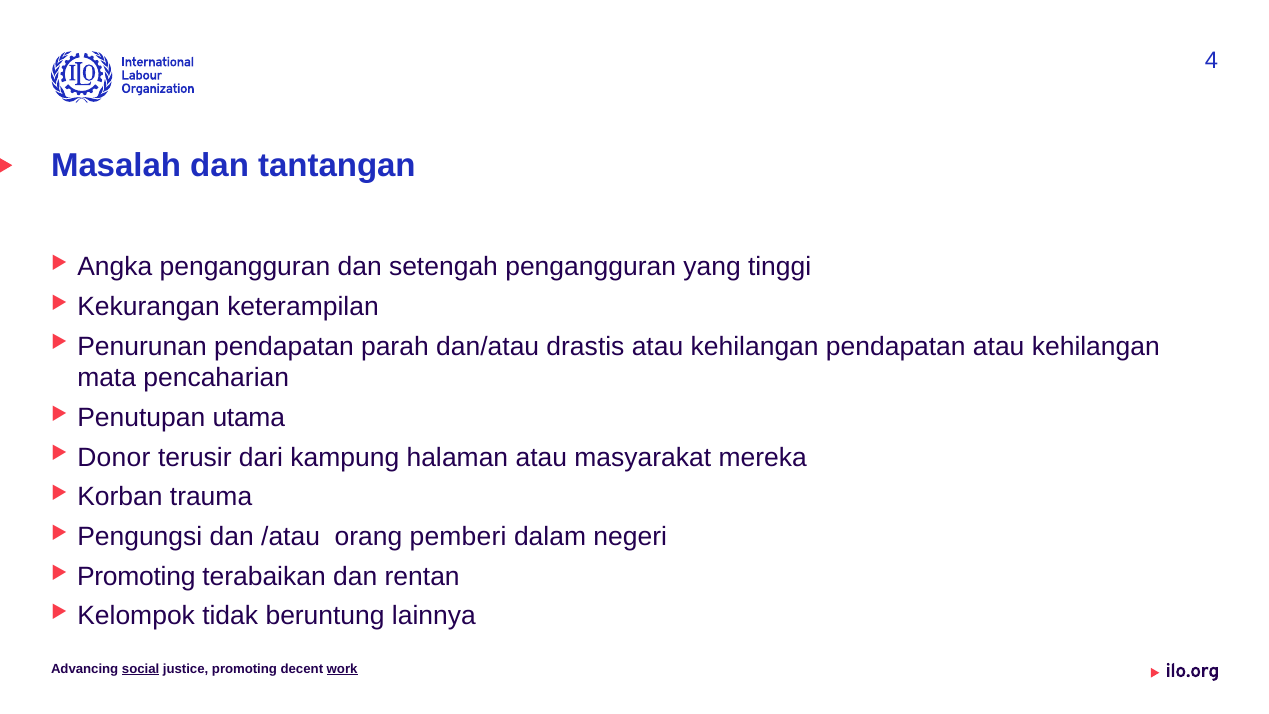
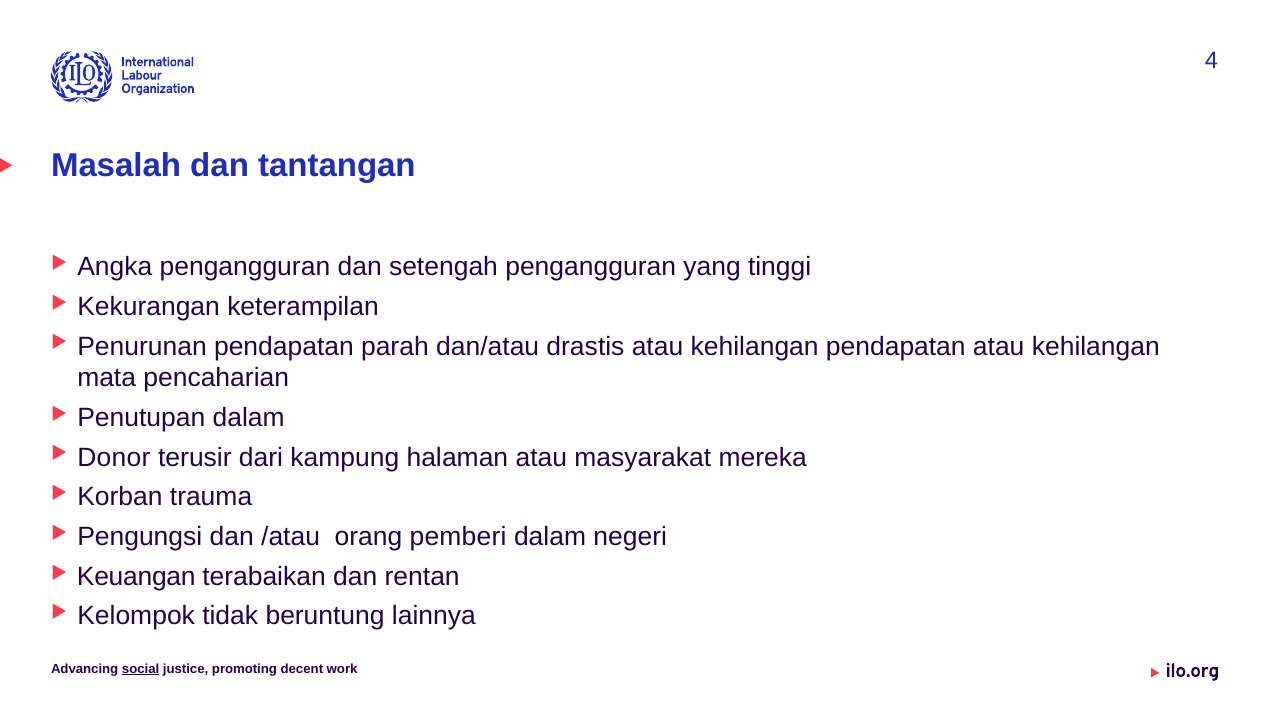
Penutupan utama: utama -> dalam
Promoting at (136, 576): Promoting -> Keuangan
work underline: present -> none
